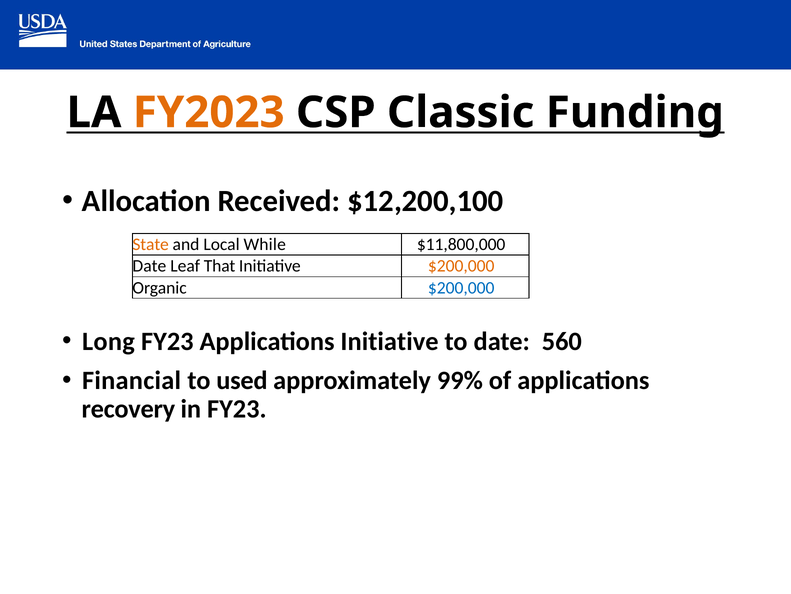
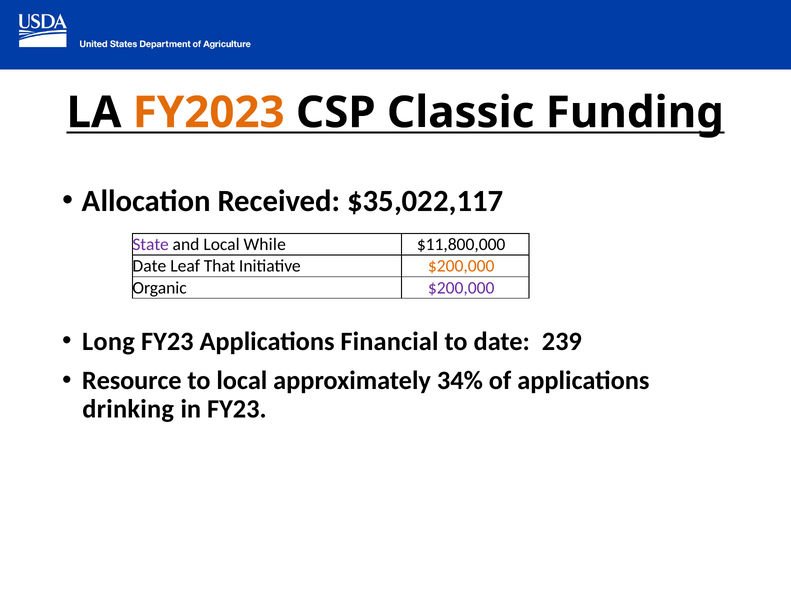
$12,200,100: $12,200,100 -> $35,022,117
State colour: orange -> purple
$200,000 at (461, 287) colour: blue -> purple
Applications Initiative: Initiative -> Financial
560: 560 -> 239
Financial: Financial -> Resource
to used: used -> local
99%: 99% -> 34%
recovery: recovery -> drinking
